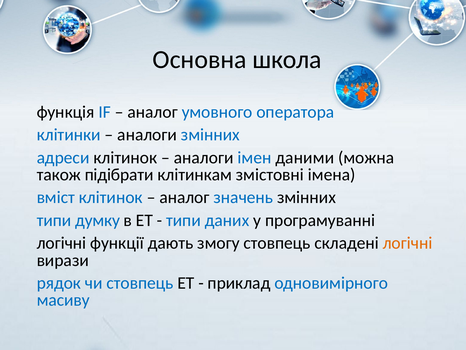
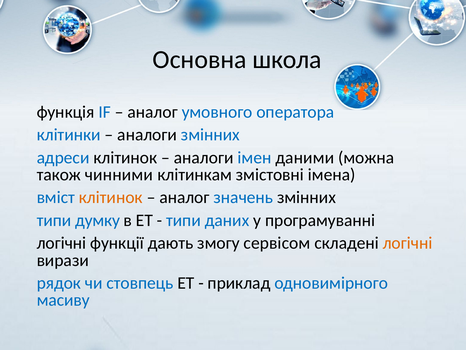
підібрати: підібрати -> чинними
клітинок at (111, 197) colour: blue -> orange
змогу стовпець: стовпець -> сервісом
